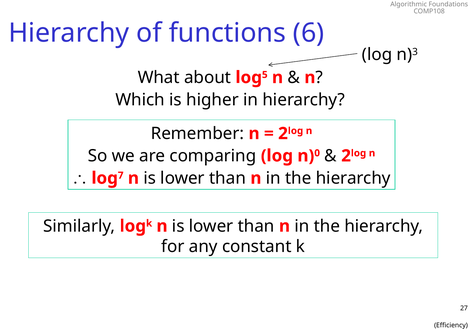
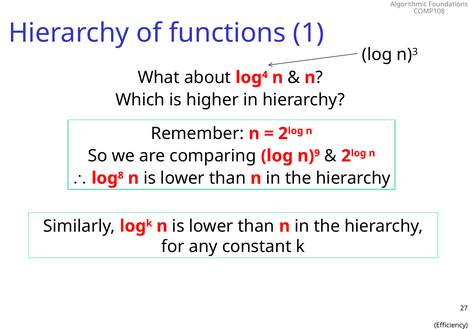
6: 6 -> 1
5: 5 -> 4
0: 0 -> 9
7: 7 -> 8
